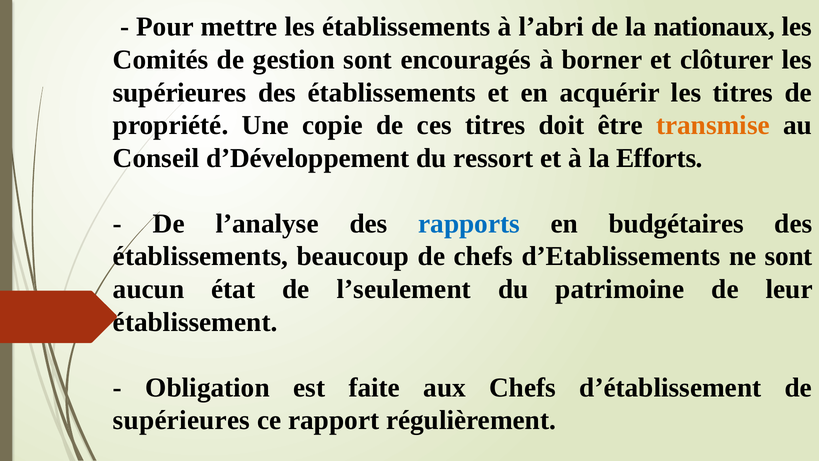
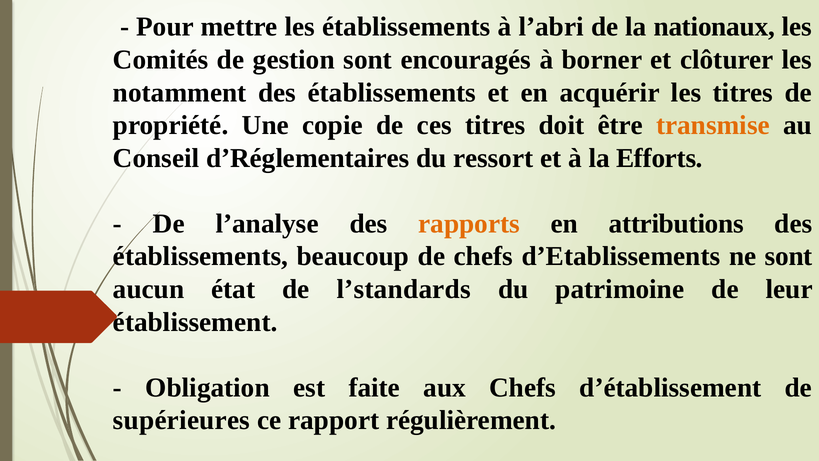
supérieures at (180, 92): supérieures -> notamment
d’Développement: d’Développement -> d’Réglementaires
rapports colour: blue -> orange
budgétaires: budgétaires -> attributions
l’seulement: l’seulement -> l’standards
